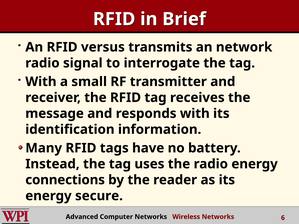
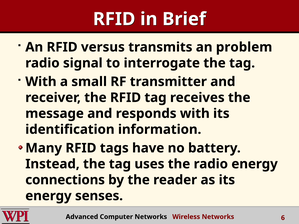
network: network -> problem
secure: secure -> senses
